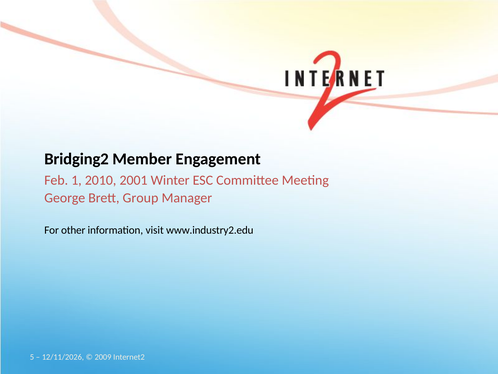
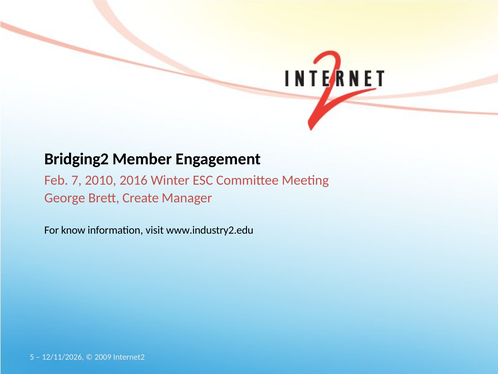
1: 1 -> 7
2001: 2001 -> 2016
Group: Group -> Create
other: other -> know
